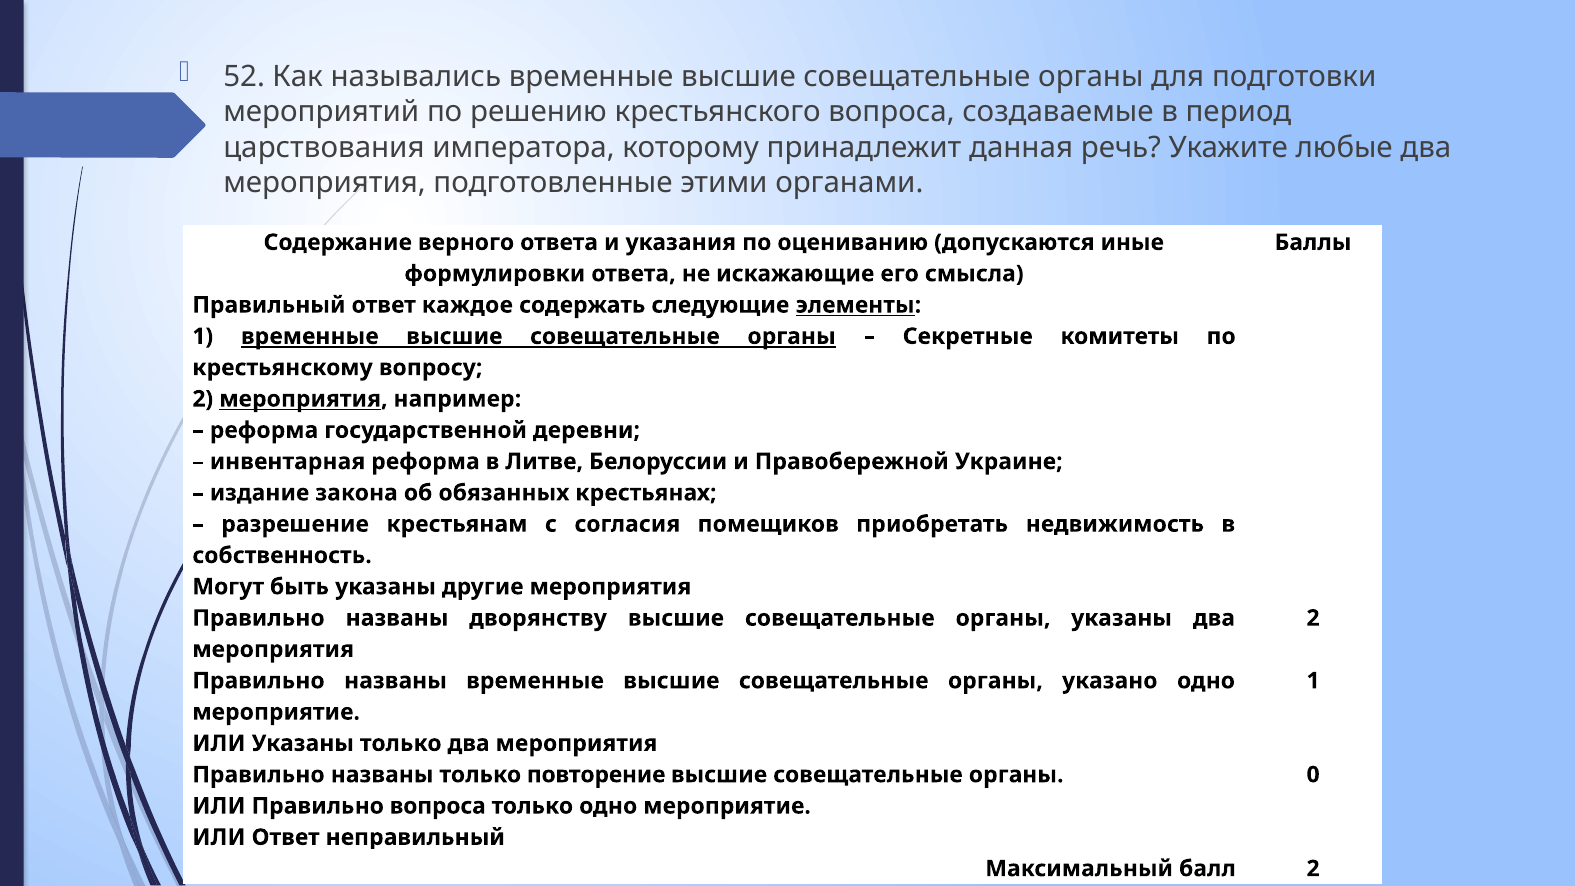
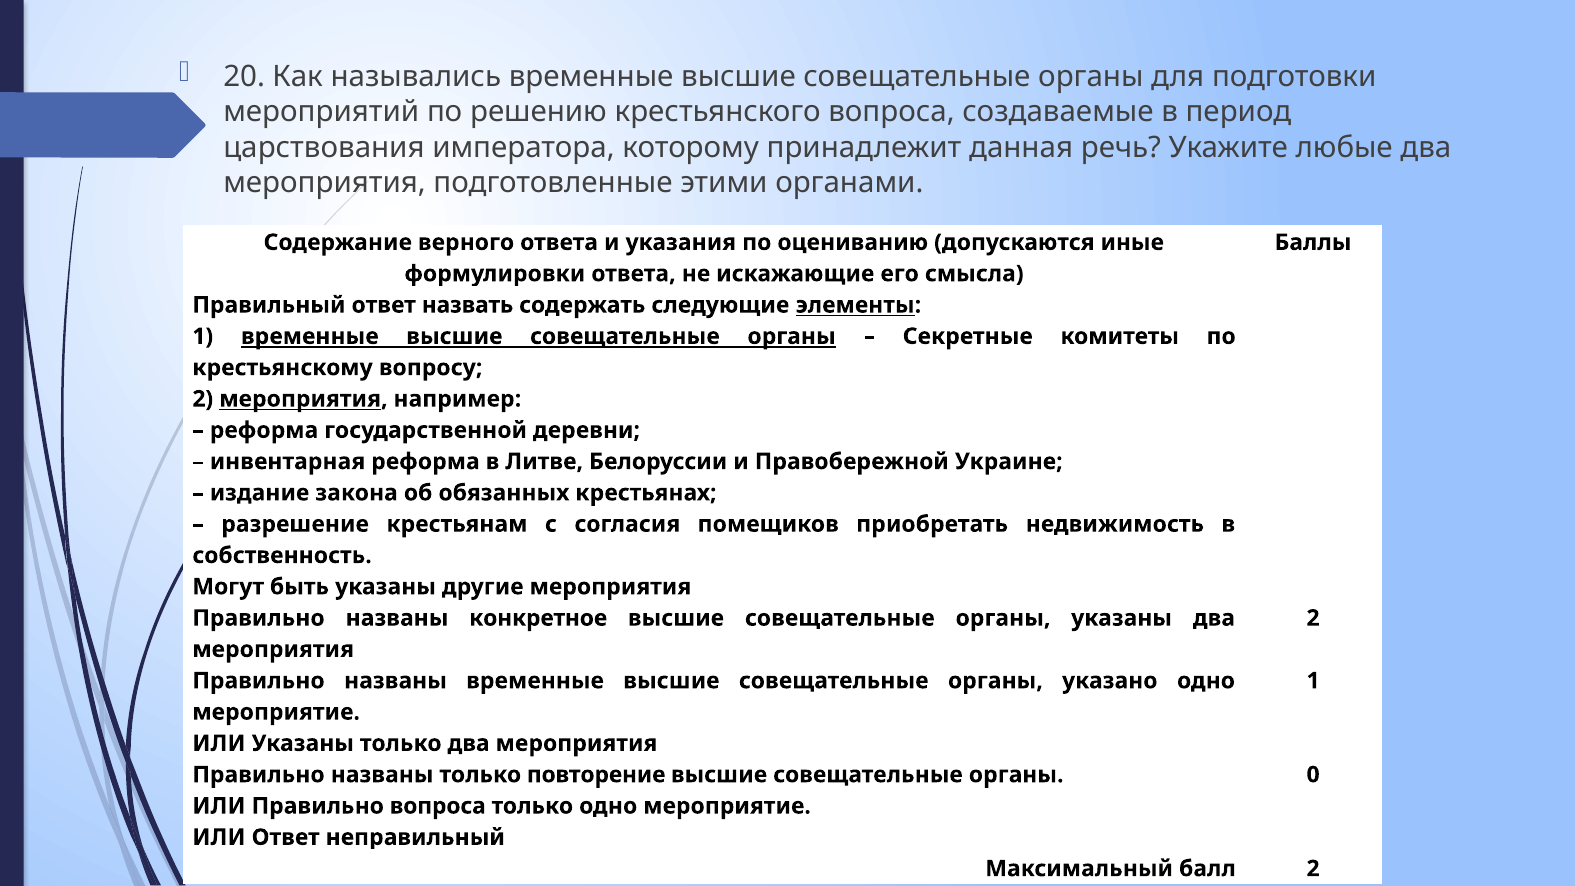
52: 52 -> 20
каждое: каждое -> назвать
дворянству: дворянству -> конкретное
